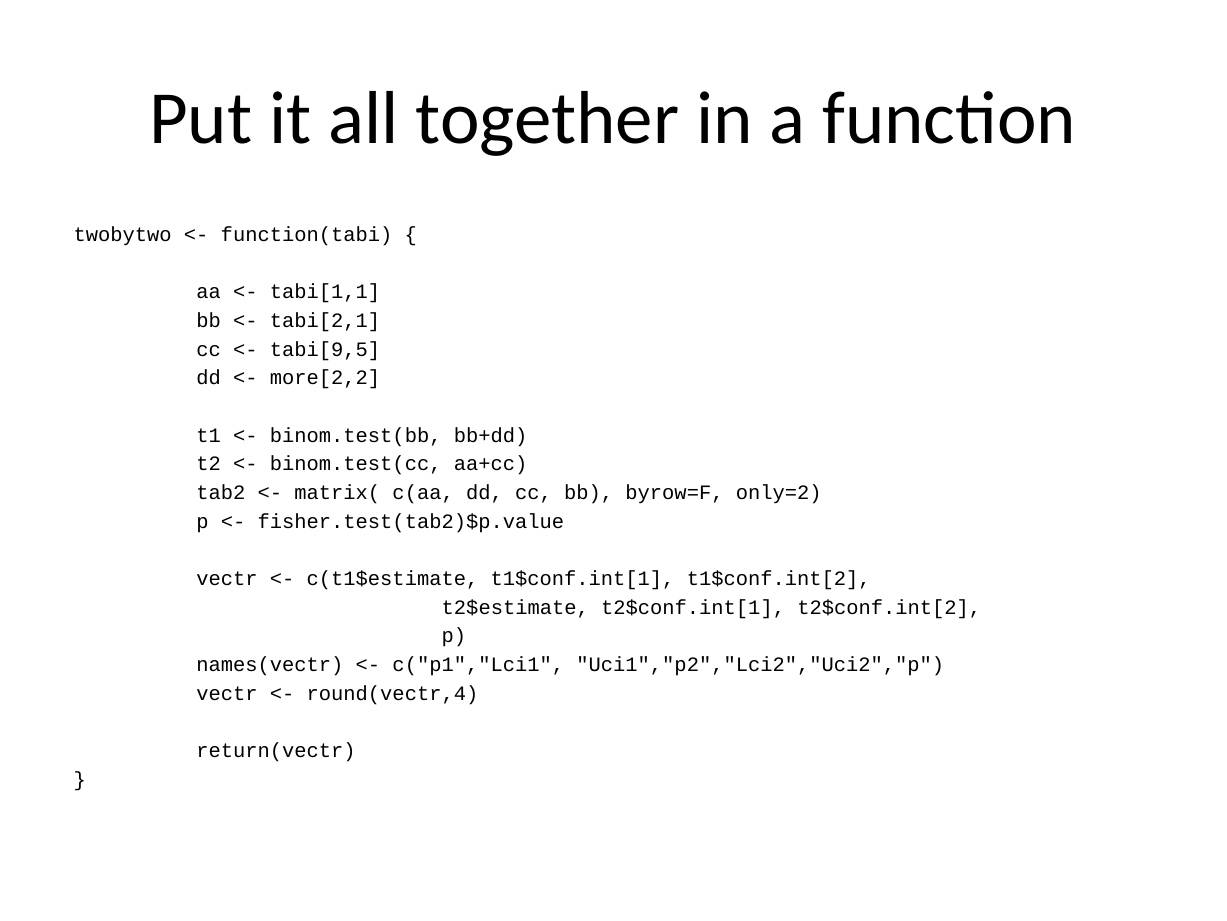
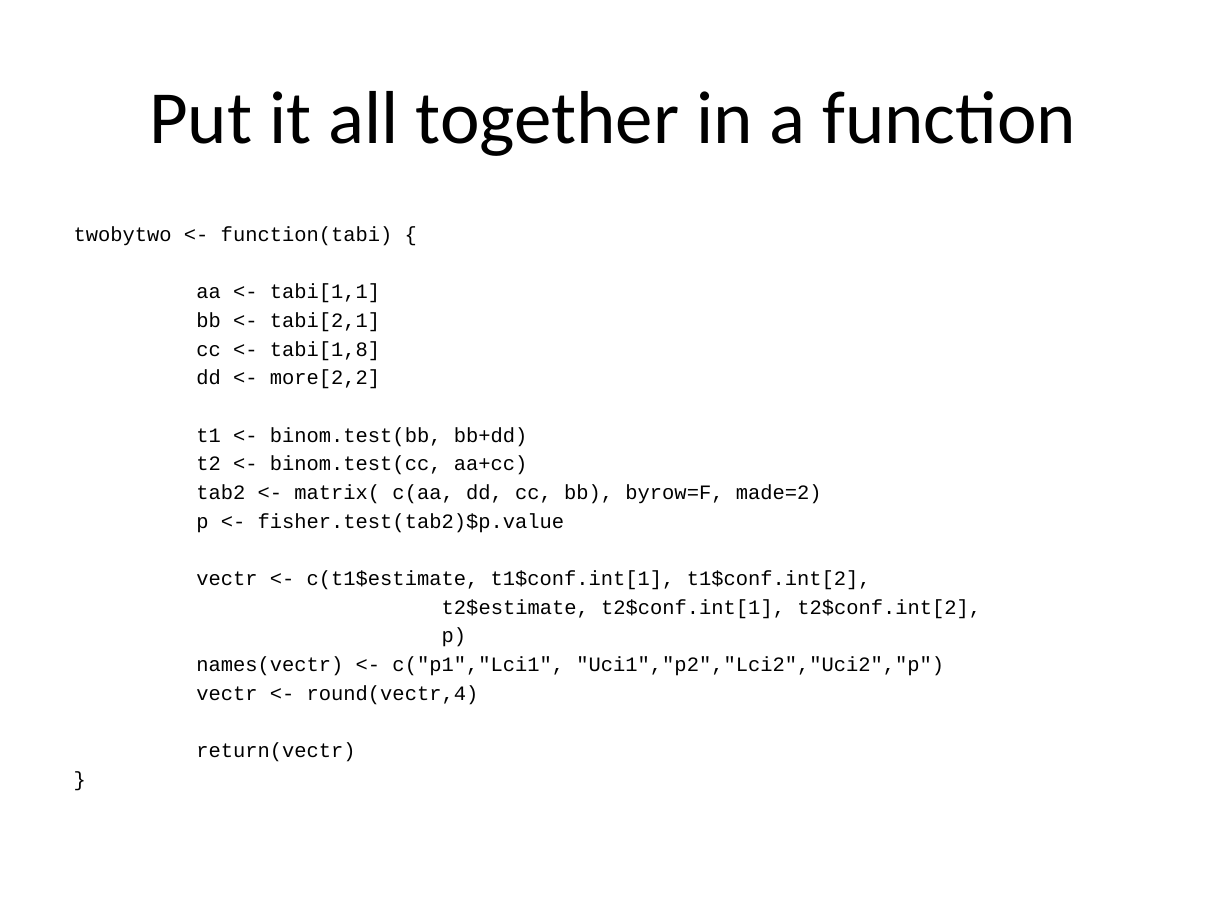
tabi[9,5: tabi[9,5 -> tabi[1,8
only=2: only=2 -> made=2
